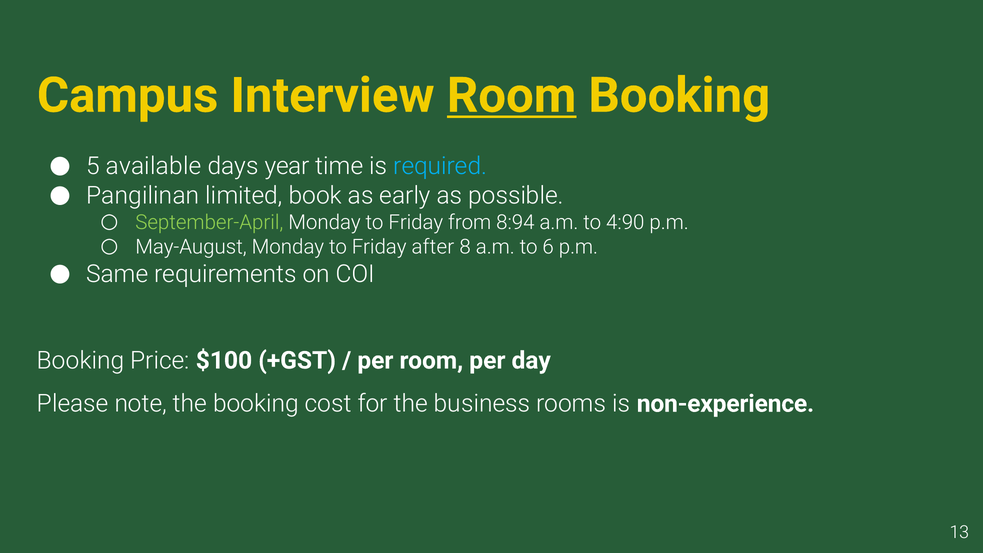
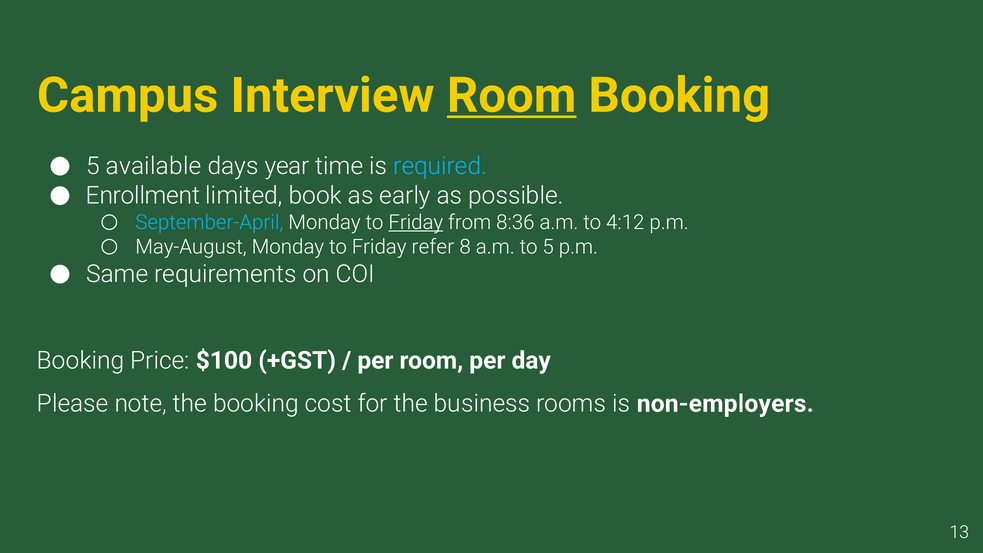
Pangilinan: Pangilinan -> Enrollment
September-April colour: light green -> light blue
Friday at (416, 222) underline: none -> present
8:94: 8:94 -> 8:36
4:90: 4:90 -> 4:12
after: after -> refer
to 6: 6 -> 5
non-experience: non-experience -> non-employers
